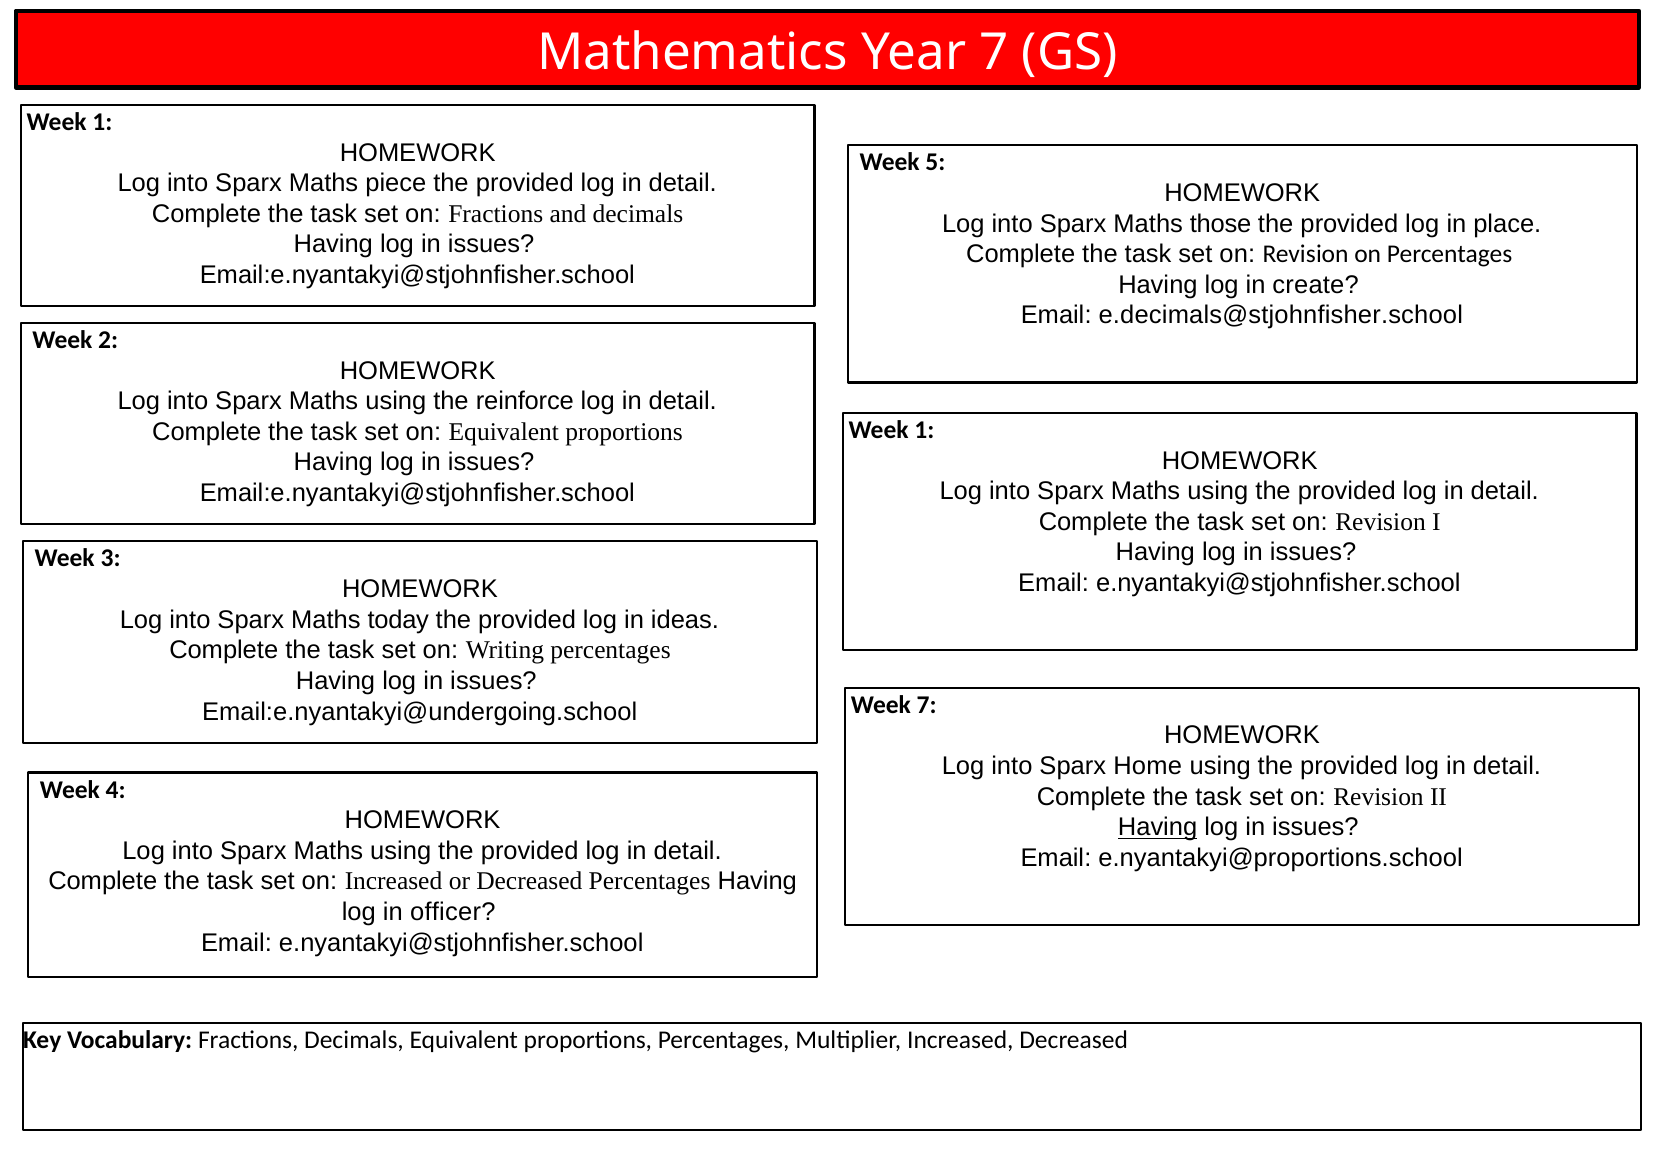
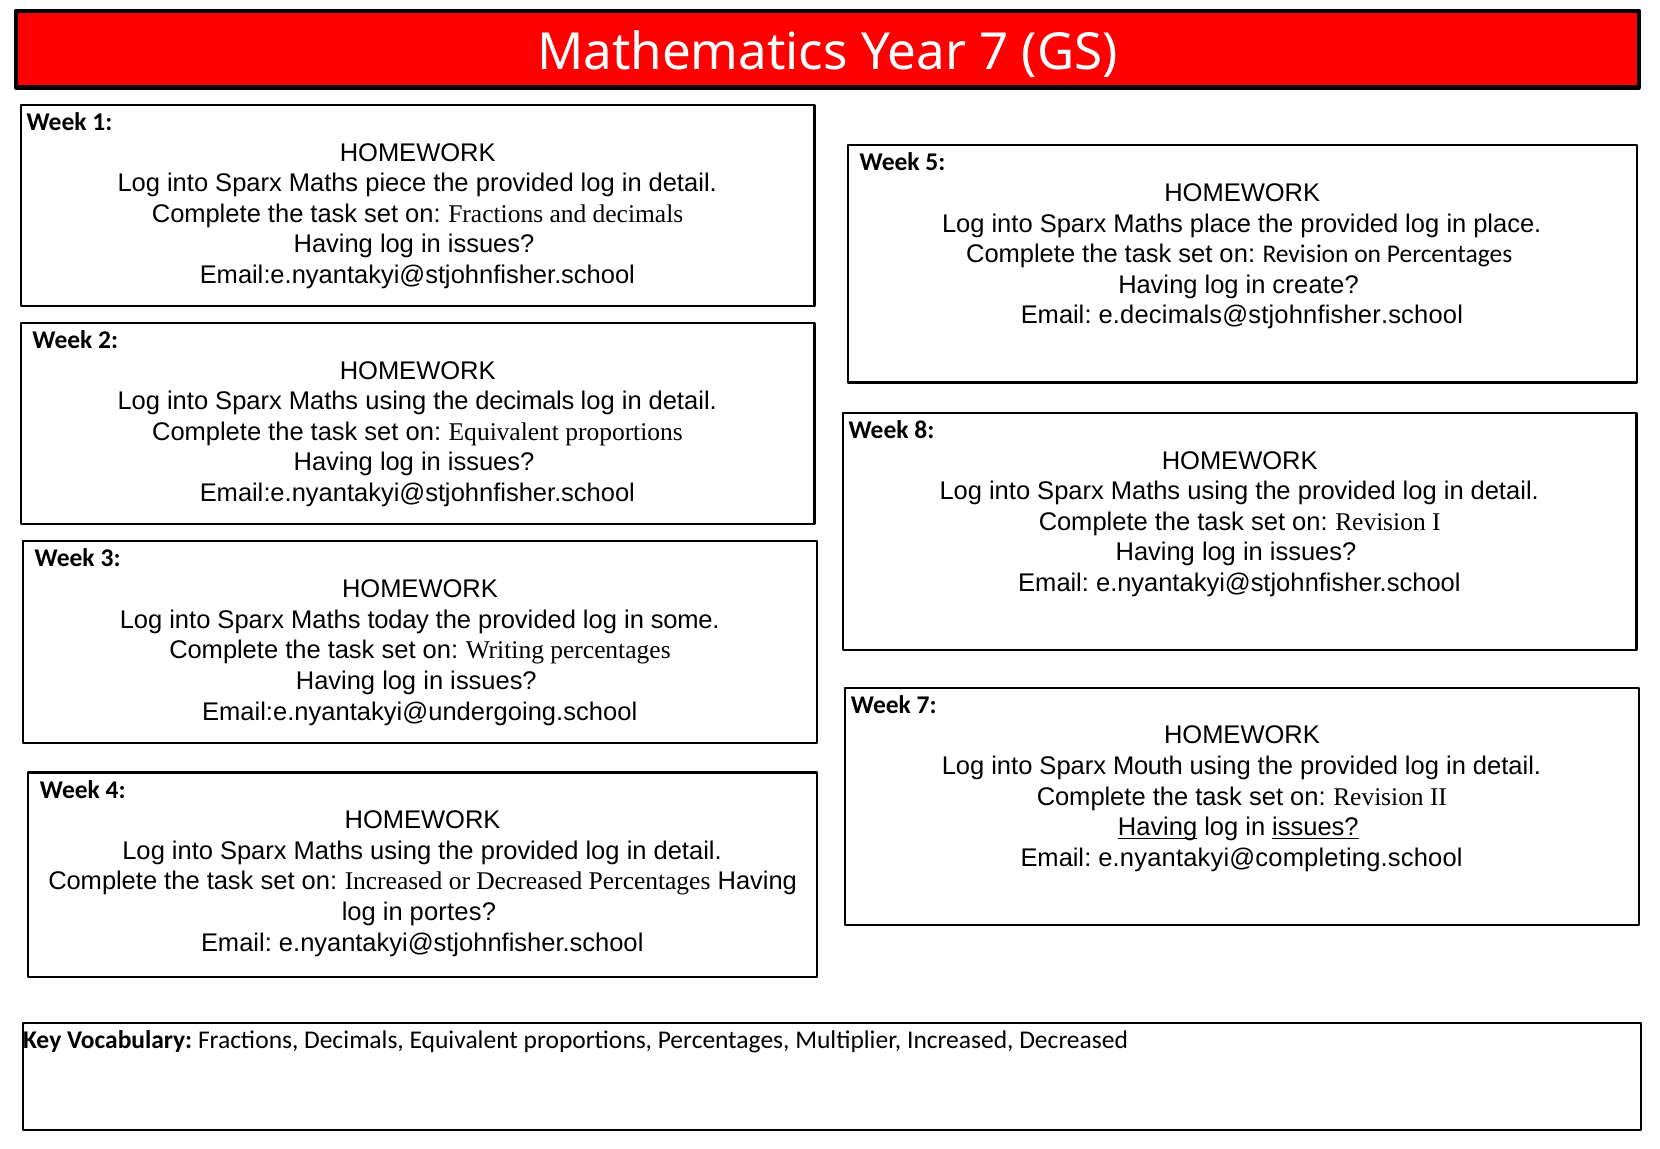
Maths those: those -> place
the reinforce: reinforce -> decimals
1 at (924, 430): 1 -> 8
ideas: ideas -> some
Home: Home -> Mouth
issues at (1315, 828) underline: none -> present
e.nyantakyi@proportions.school: e.nyantakyi@proportions.school -> e.nyantakyi@completing.school
officer: officer -> portes
